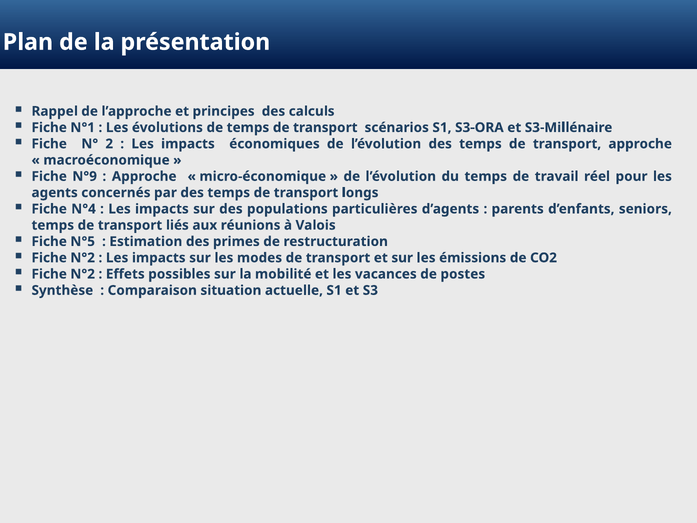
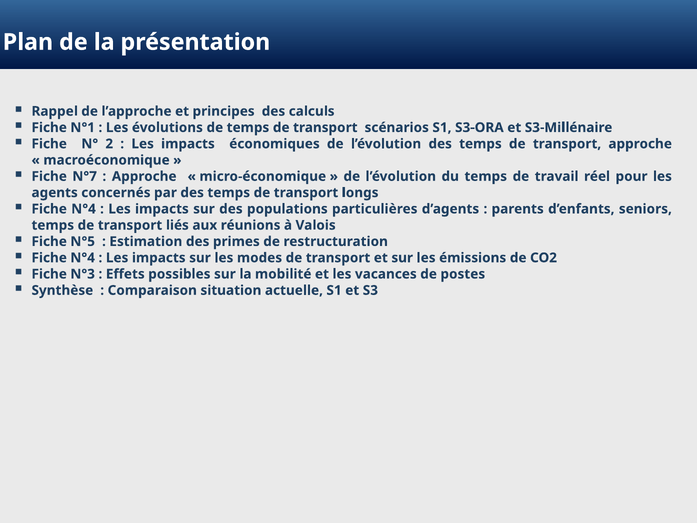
N°9: N°9 -> N°7
N°2 at (83, 258): N°2 -> N°4
N°2 at (83, 274): N°2 -> N°3
